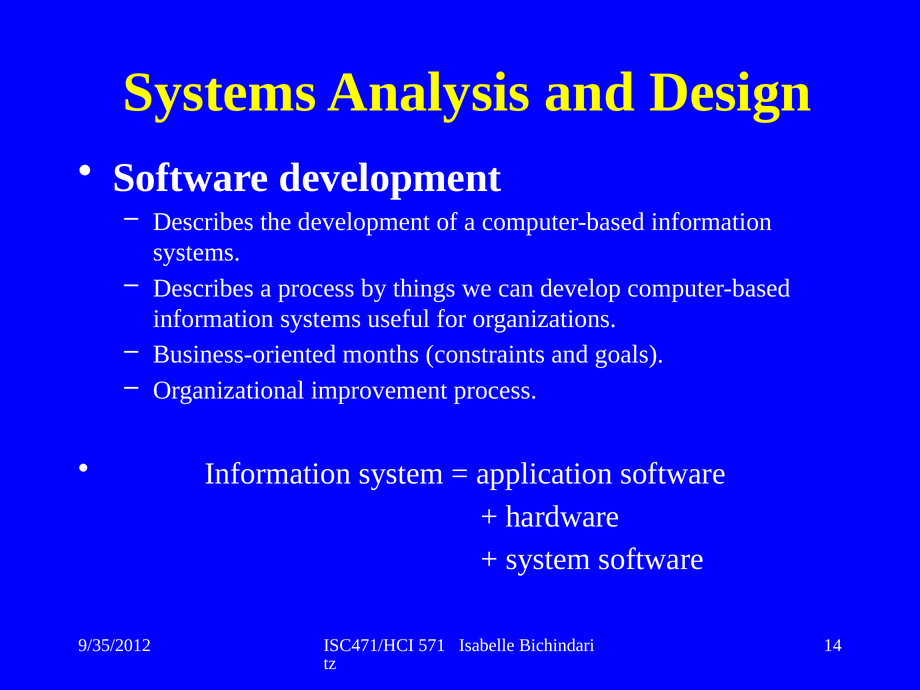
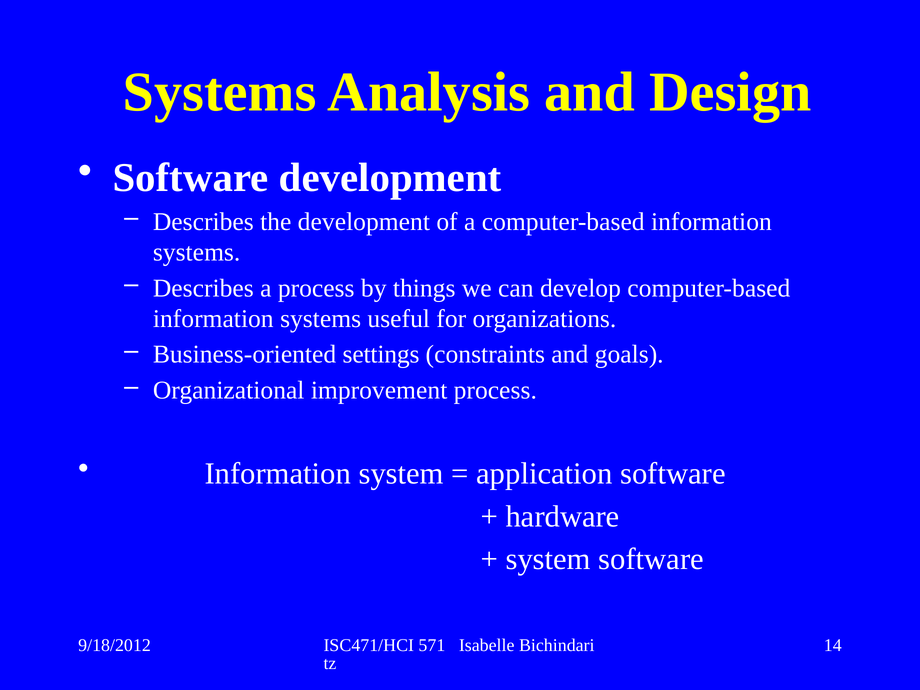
months: months -> settings
9/35/2012: 9/35/2012 -> 9/18/2012
